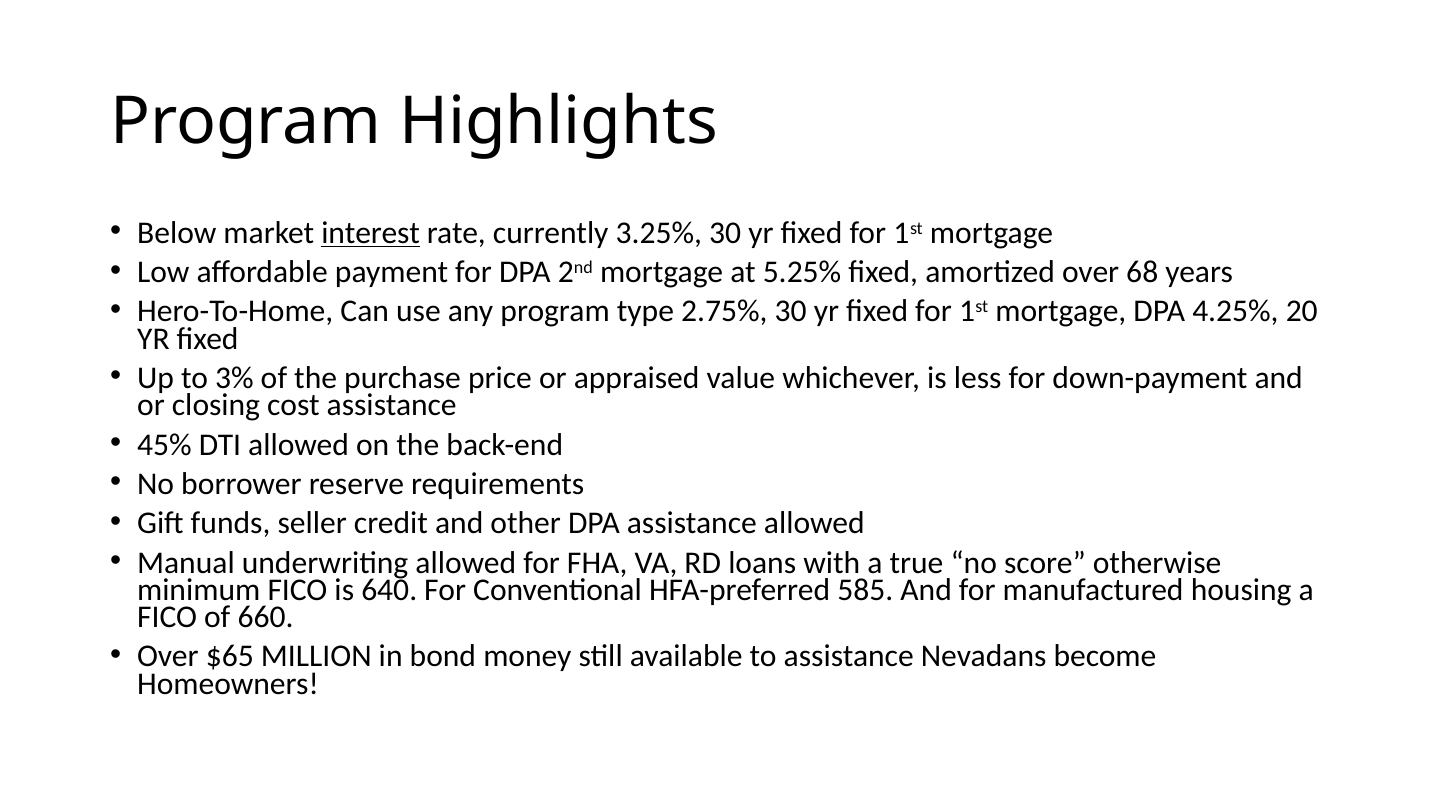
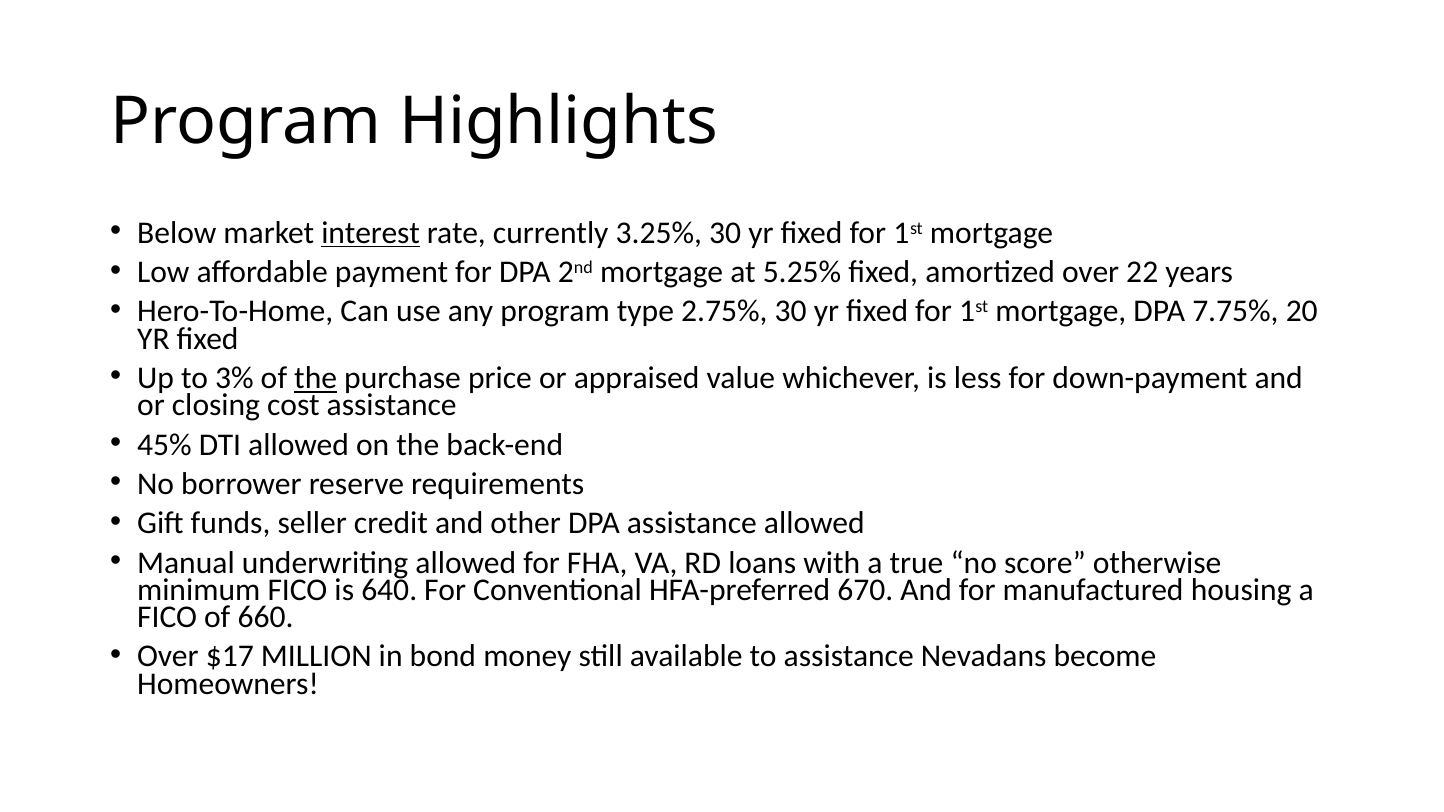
68: 68 -> 22
4.25%: 4.25% -> 7.75%
the at (316, 378) underline: none -> present
585: 585 -> 670
$65: $65 -> $17
